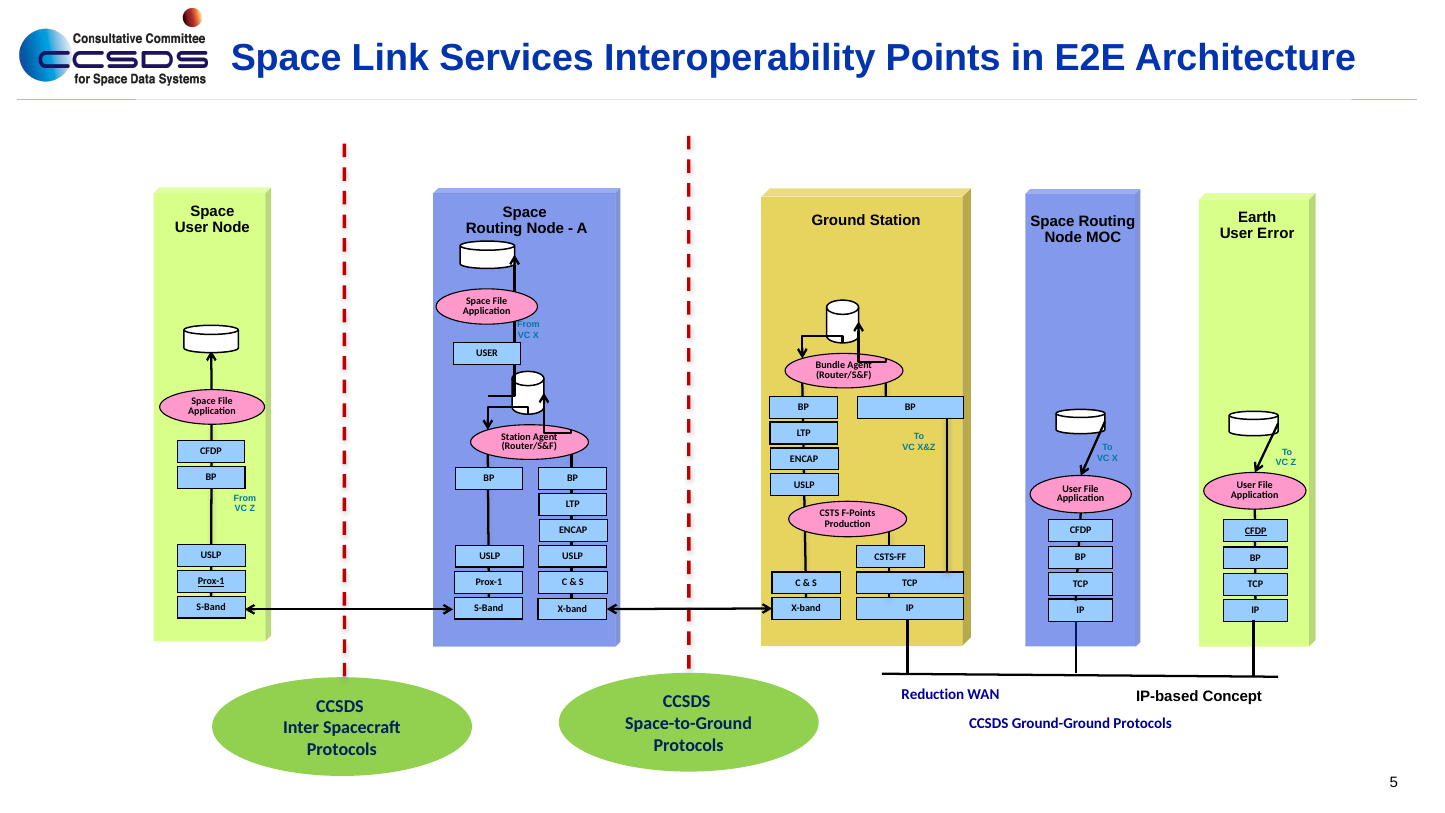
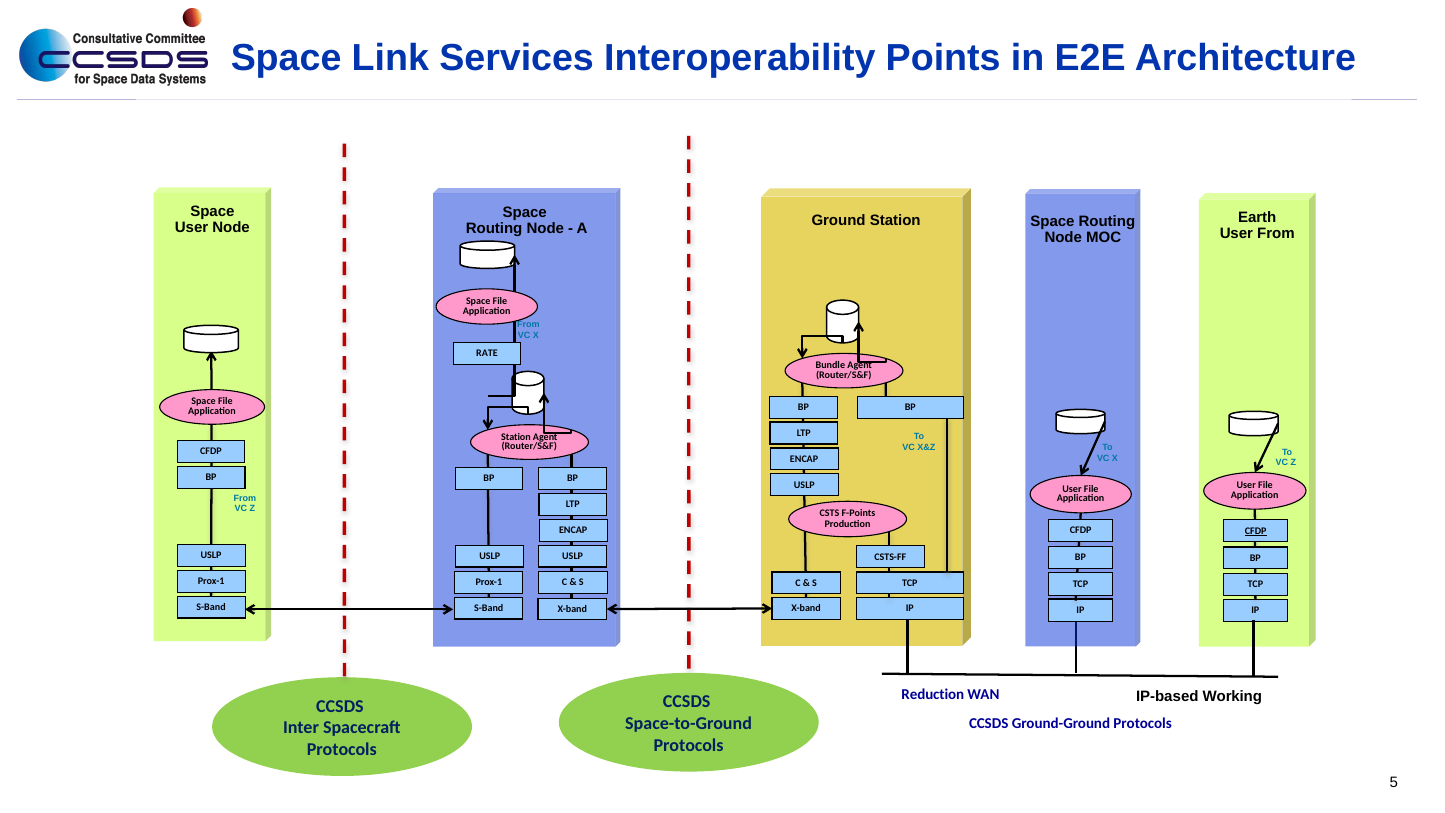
User Error: Error -> From
USER at (487, 353): USER -> RATE
Prox-1 at (211, 581) underline: present -> none
Concept: Concept -> Working
